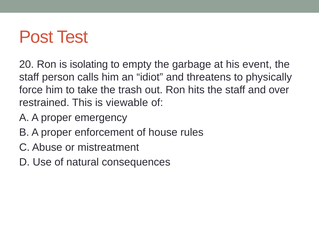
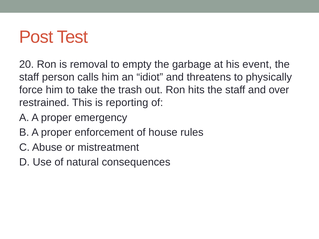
isolating: isolating -> removal
viewable: viewable -> reporting
